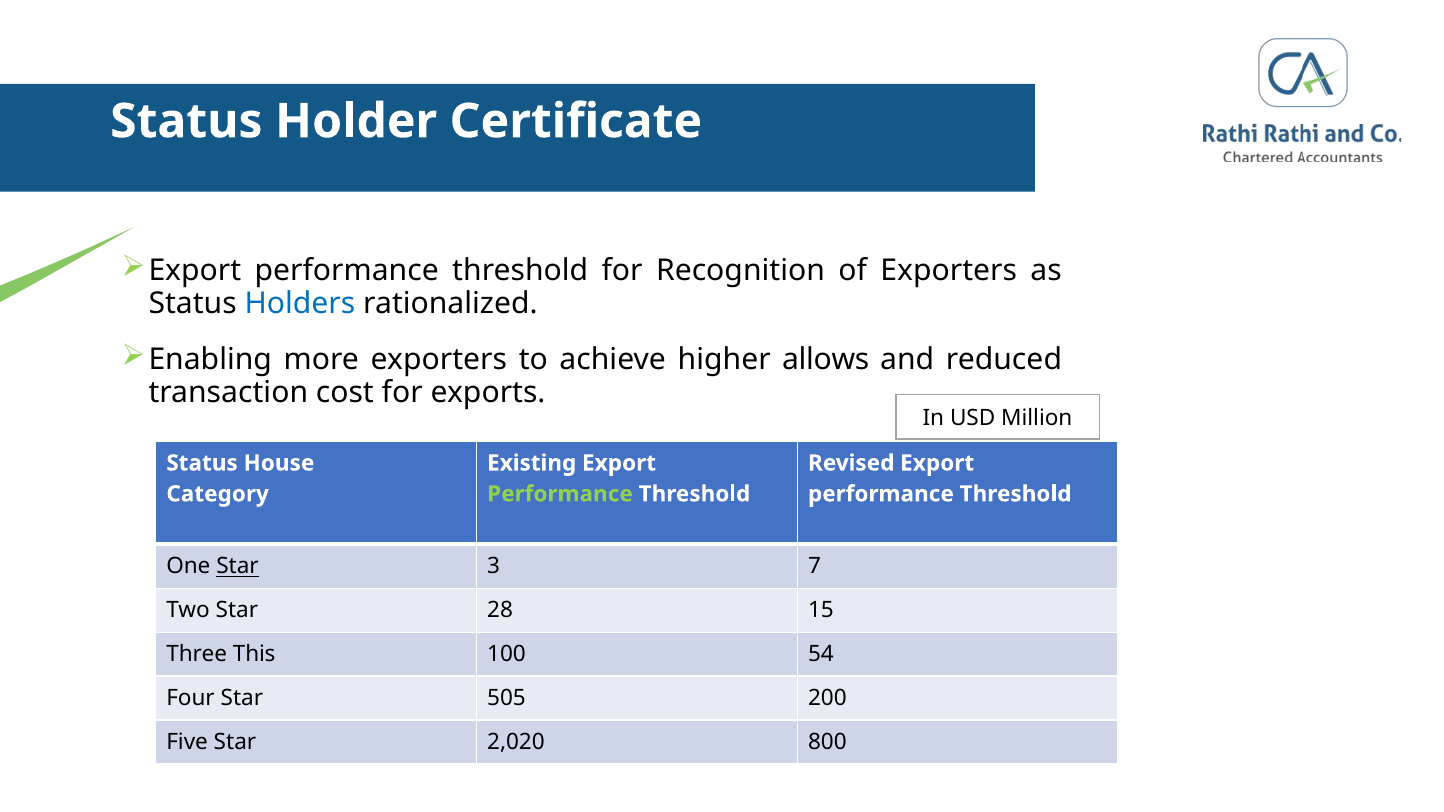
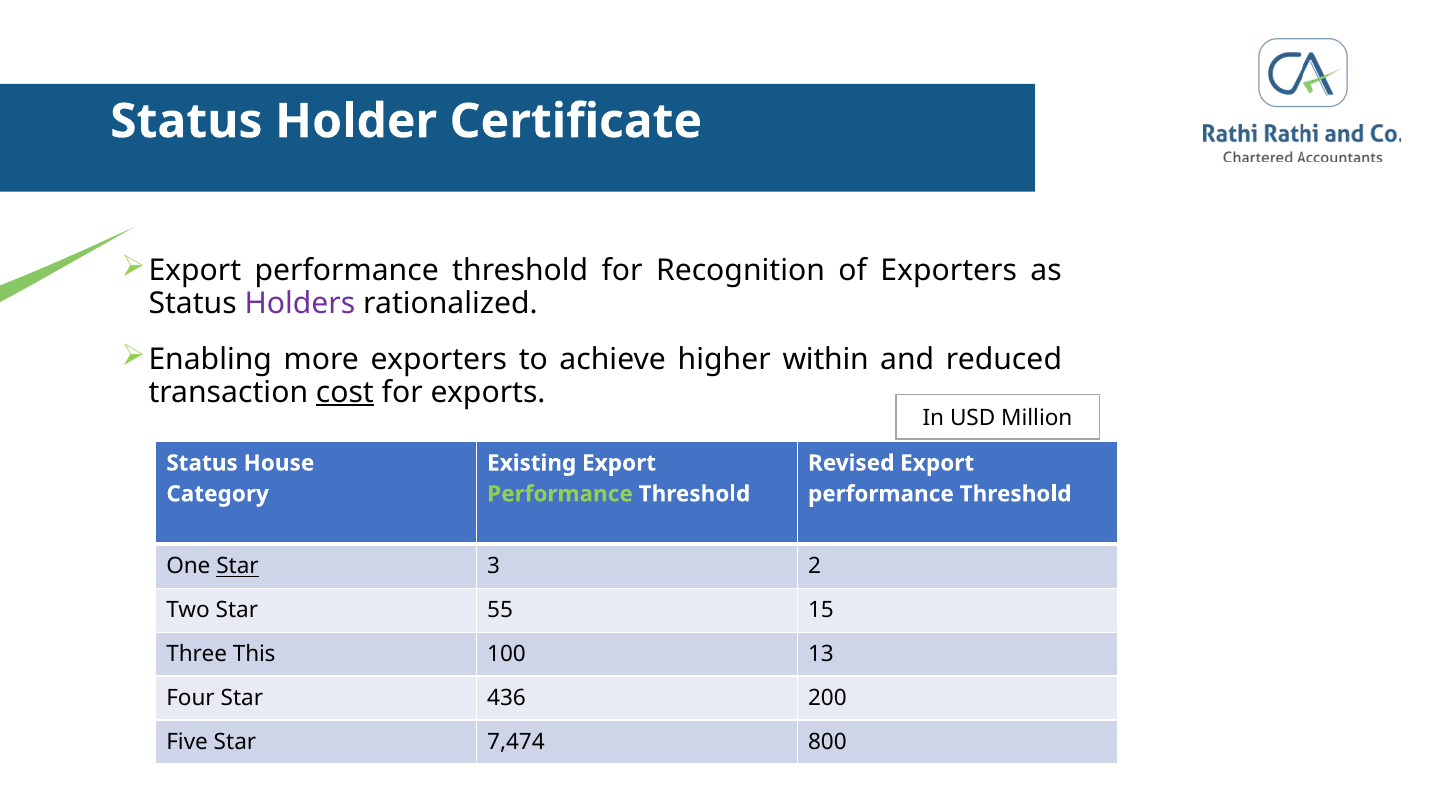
Holders colour: blue -> purple
allows: allows -> within
cost underline: none -> present
7: 7 -> 2
28: 28 -> 55
54: 54 -> 13
505: 505 -> 436
2,020: 2,020 -> 7,474
